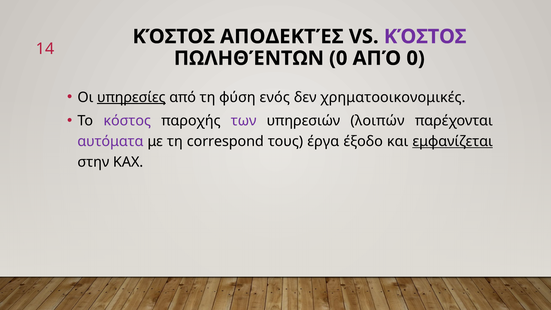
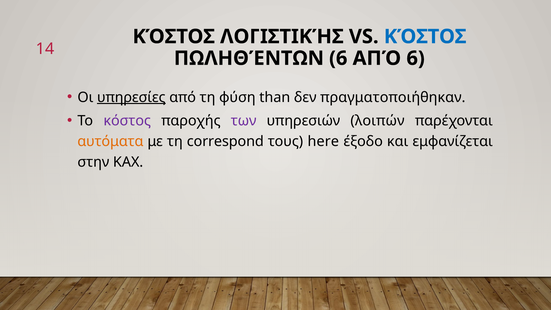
ΑΠΟΔΕΚΤΈΣ: ΑΠΟΔΕΚΤΈΣ -> ΛΟΓΙΣΤΙΚΉΣ
ΚΌΣΤΟΣ at (425, 37) colour: purple -> blue
ΠΩΛΗΘΈΝΤΩΝ 0: 0 -> 6
ΑΠΌ 0: 0 -> 6
ενός: ενός -> than
χρηματοοικονομικές: χρηματοοικονομικές -> πραγματοποιήθηκαν
αυτόματα colour: purple -> orange
έργα: έργα -> here
εμφανίζεται underline: present -> none
